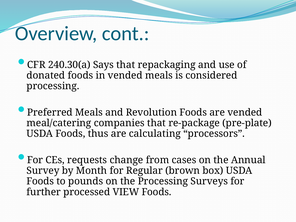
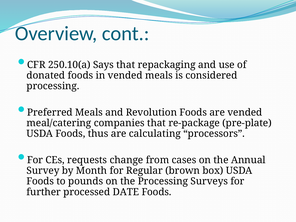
240.30(a: 240.30(a -> 250.10(a
VIEW: VIEW -> DATE
